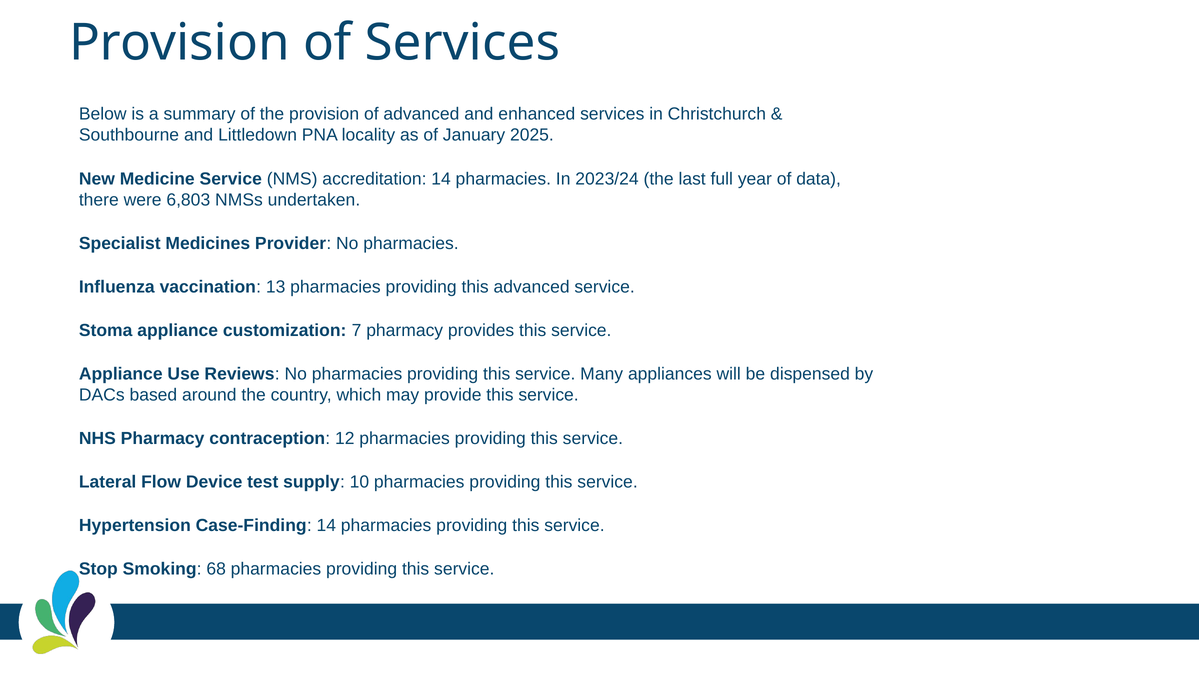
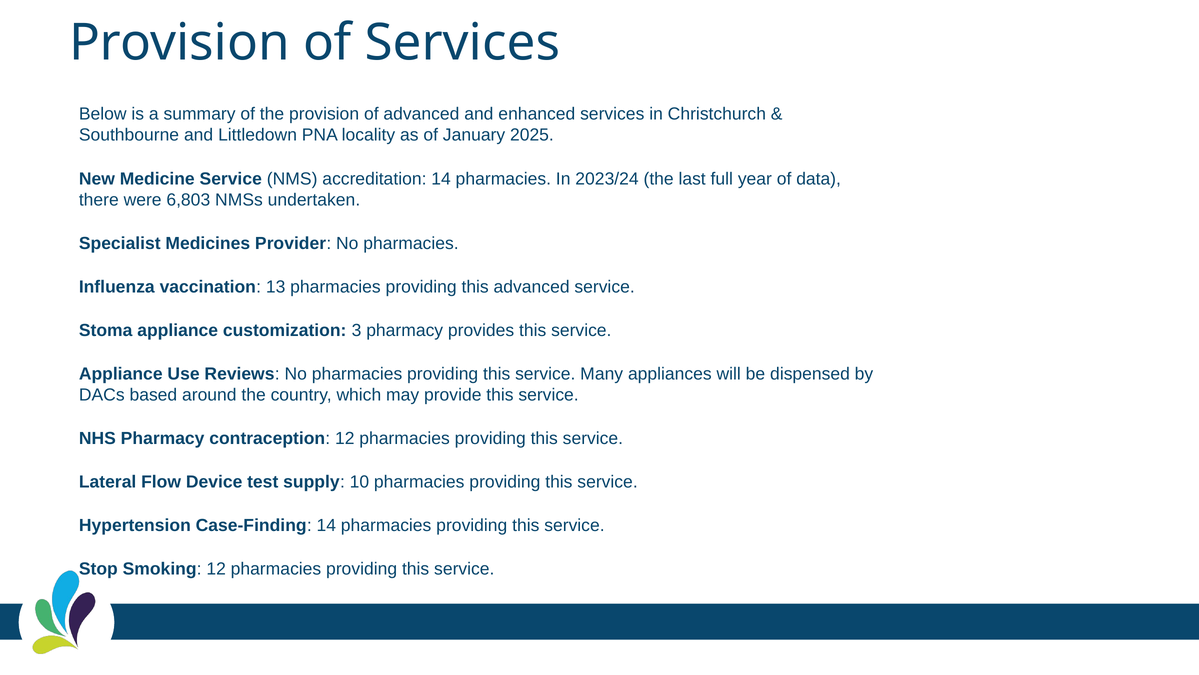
7: 7 -> 3
Smoking 68: 68 -> 12
